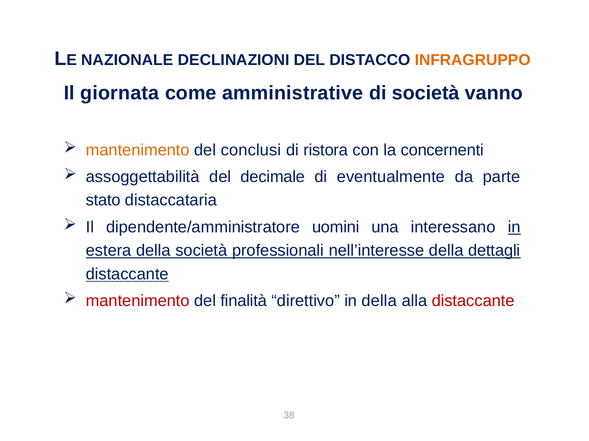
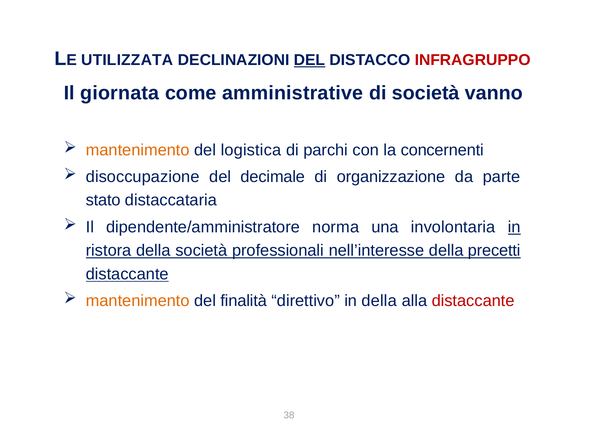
NAZIONALE: NAZIONALE -> UTILIZZATA
DEL at (310, 60) underline: none -> present
INFRAGRUPPO colour: orange -> red
conclusi: conclusi -> logistica
ristora: ristora -> parchi
assoggettabilità: assoggettabilità -> disoccupazione
eventualmente: eventualmente -> organizzazione
uomini: uomini -> norma
interessano: interessano -> involontaria
estera: estera -> ristora
dettagli: dettagli -> precetti
mantenimento at (138, 301) colour: red -> orange
